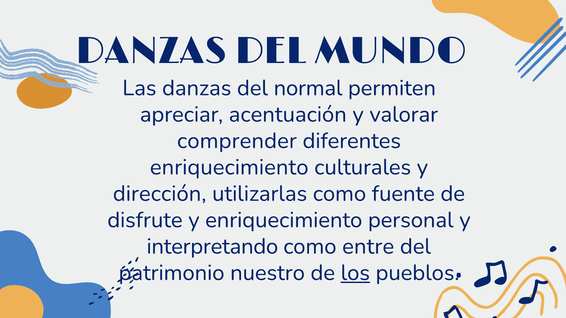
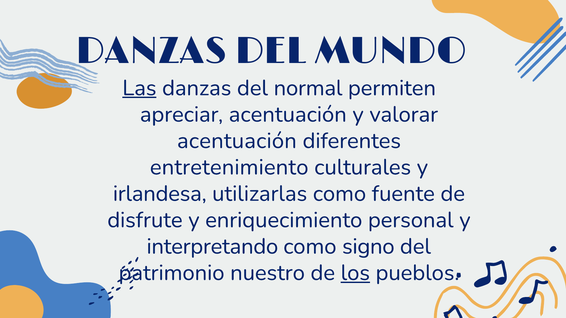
Las underline: none -> present
comprender at (237, 141): comprender -> acentuación
enriquecimiento at (229, 167): enriquecimiento -> entretenimiento
dirección: dirección -> irlandesa
entre: entre -> signo
